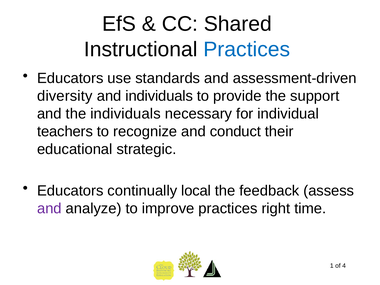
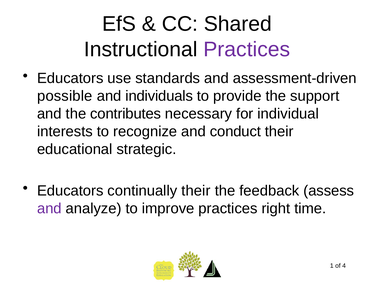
Practices at (247, 49) colour: blue -> purple
diversity: diversity -> possible
the individuals: individuals -> contributes
teachers: teachers -> interests
continually local: local -> their
